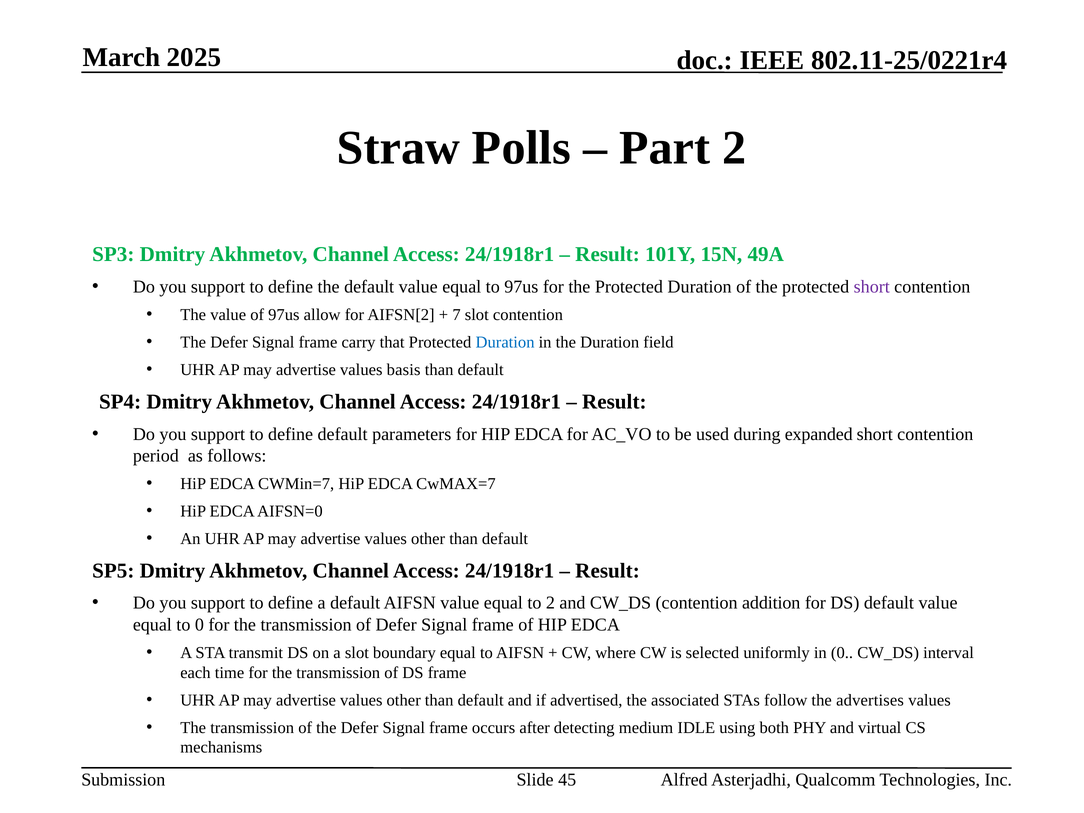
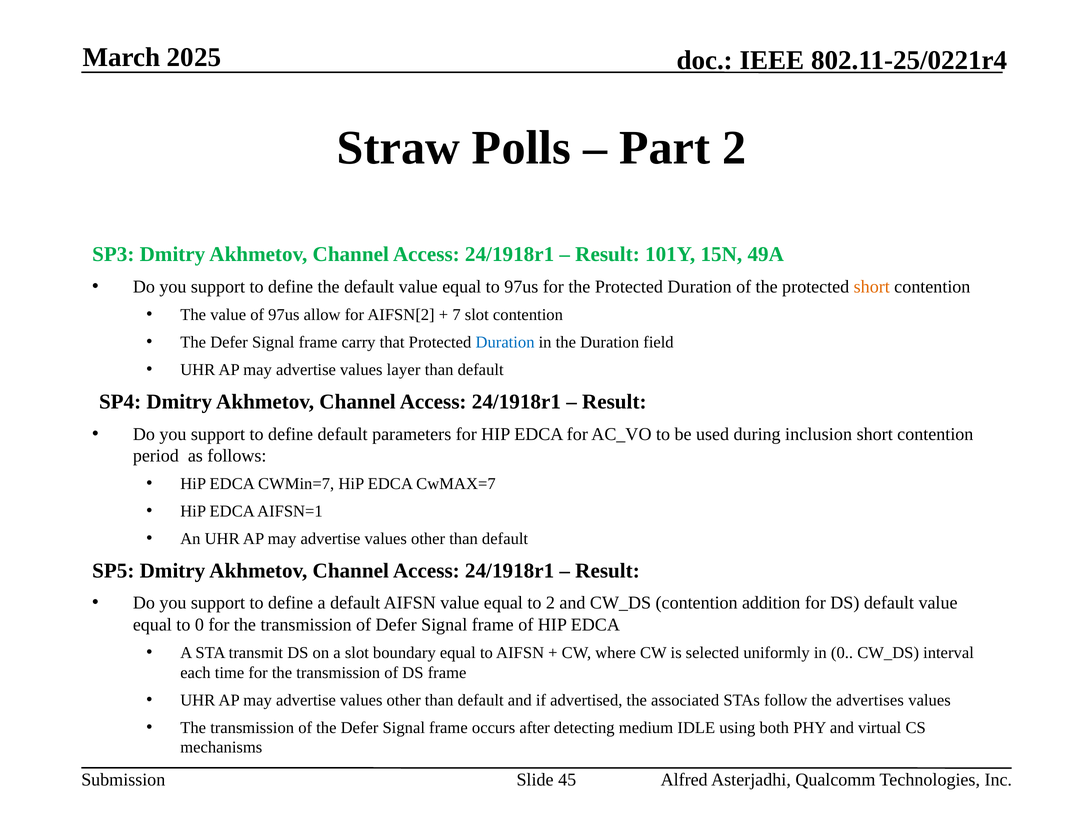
short at (872, 287) colour: purple -> orange
basis: basis -> layer
expanded: expanded -> inclusion
AIFSN=0: AIFSN=0 -> AIFSN=1
